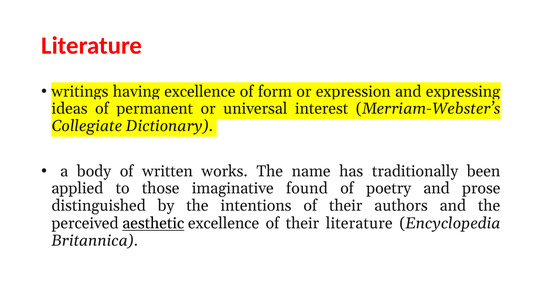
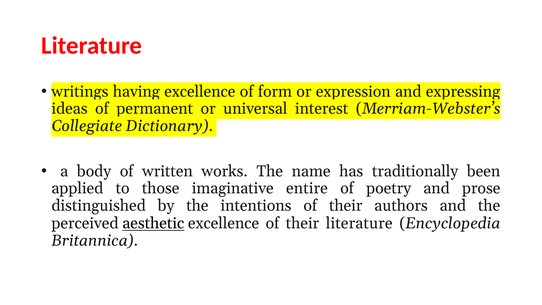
found: found -> entire
